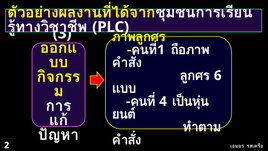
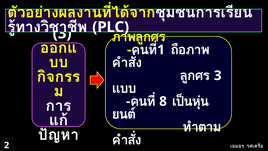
6 at (218, 75): 6 -> 3
4: 4 -> 8
